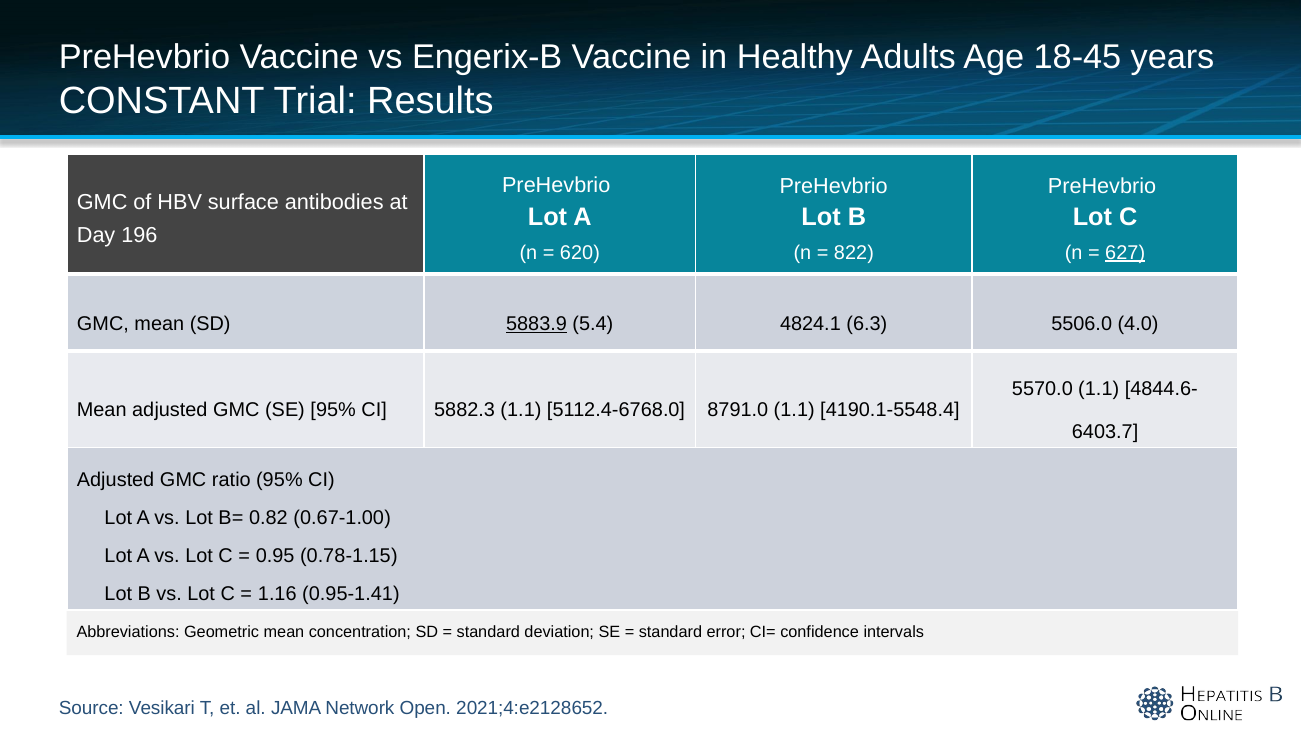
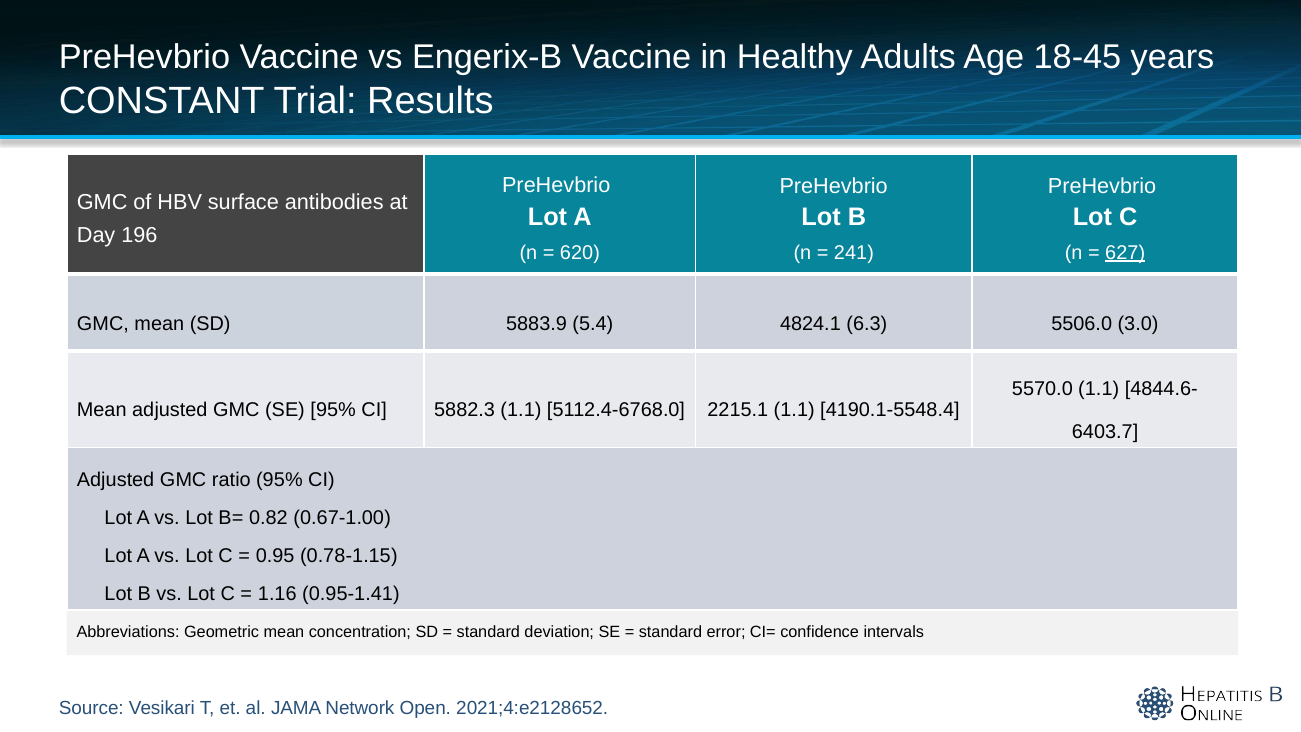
822: 822 -> 241
5883.9 underline: present -> none
4.0: 4.0 -> 3.0
8791.0: 8791.0 -> 2215.1
